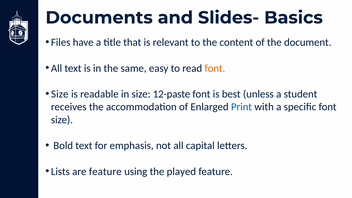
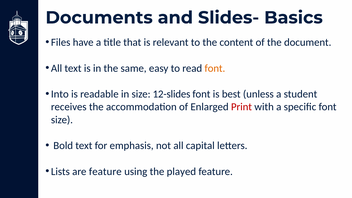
Size at (60, 94): Size -> Into
12-paste: 12-paste -> 12-slides
Print colour: blue -> red
